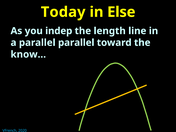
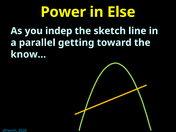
Today: Today -> Power
length: length -> sketch
parallel parallel: parallel -> getting
